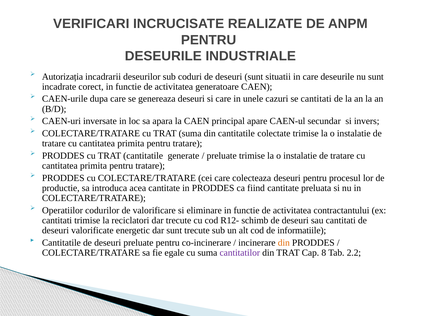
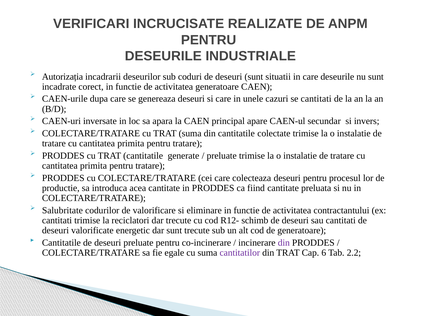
Operatiilor: Operatiilor -> Salubritate
de informatiile: informatiile -> generatoare
din at (284, 243) colour: orange -> purple
8: 8 -> 6
